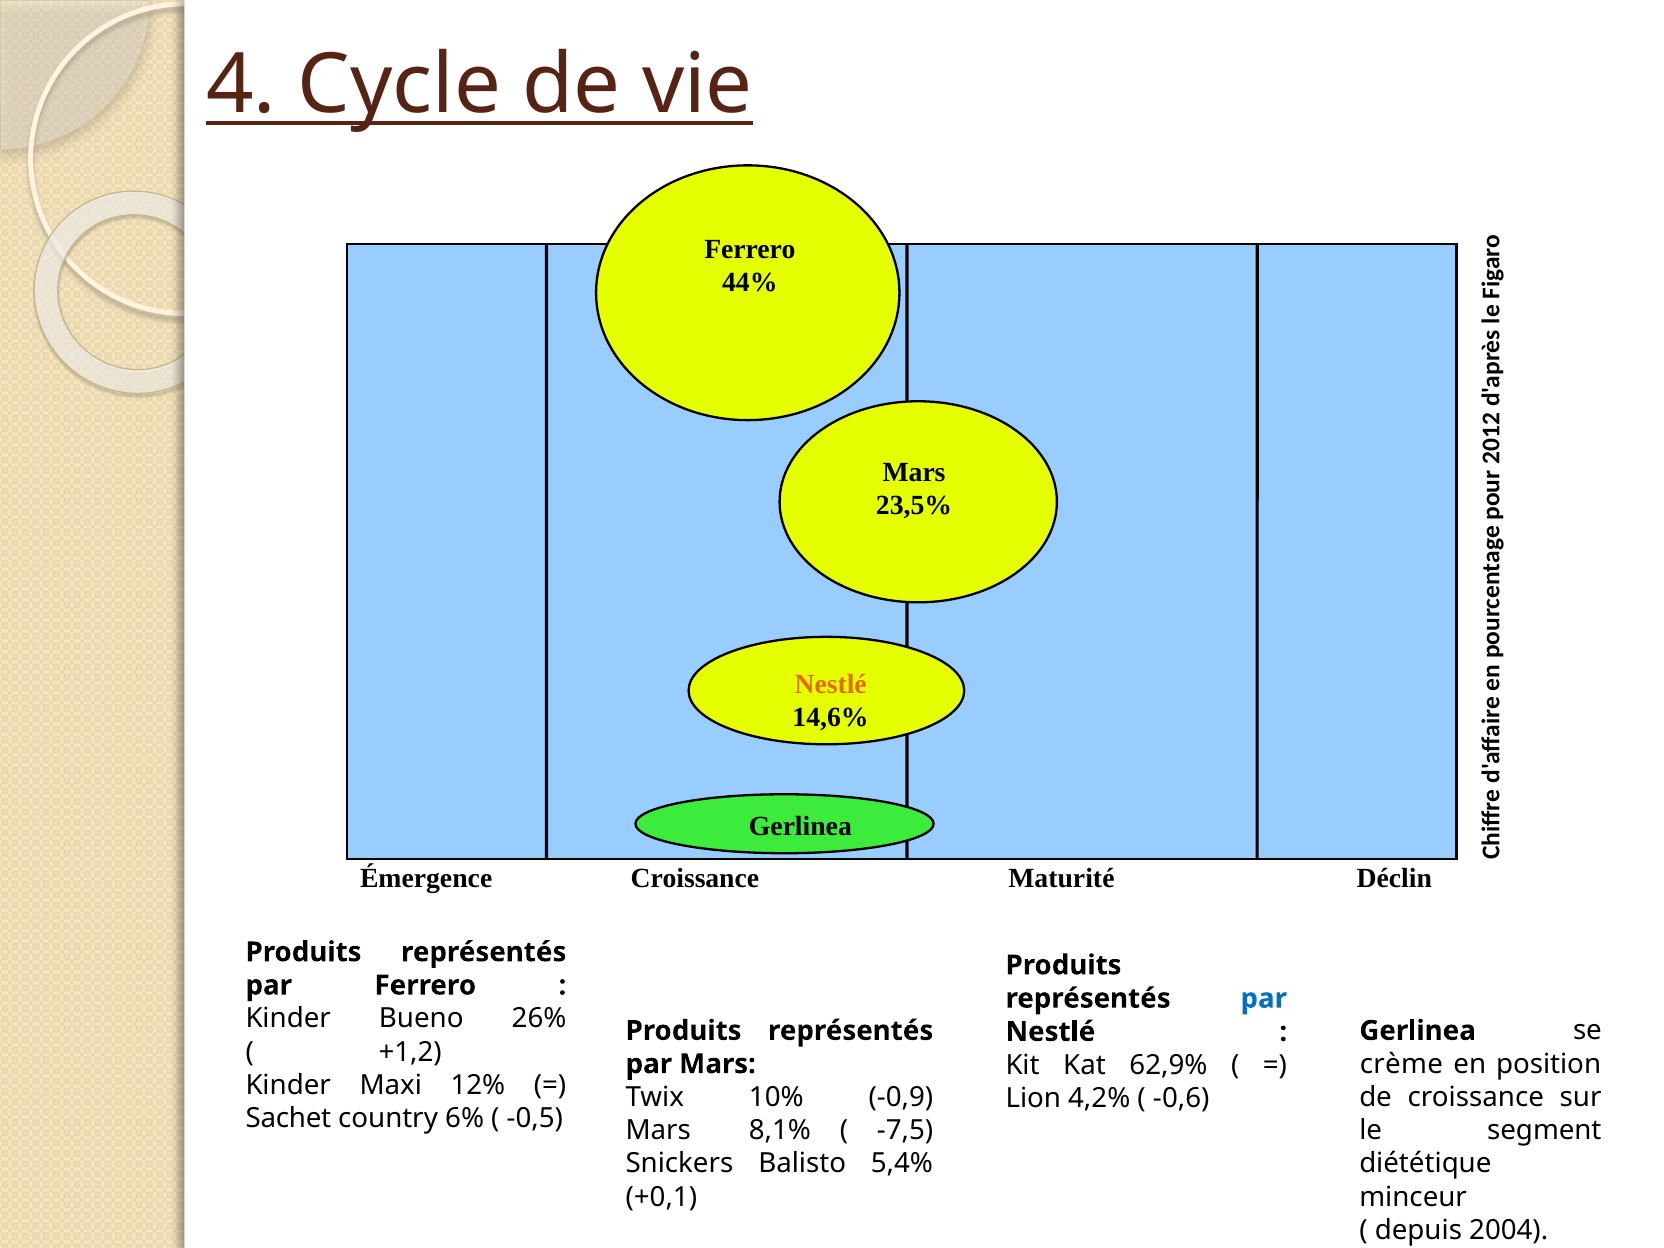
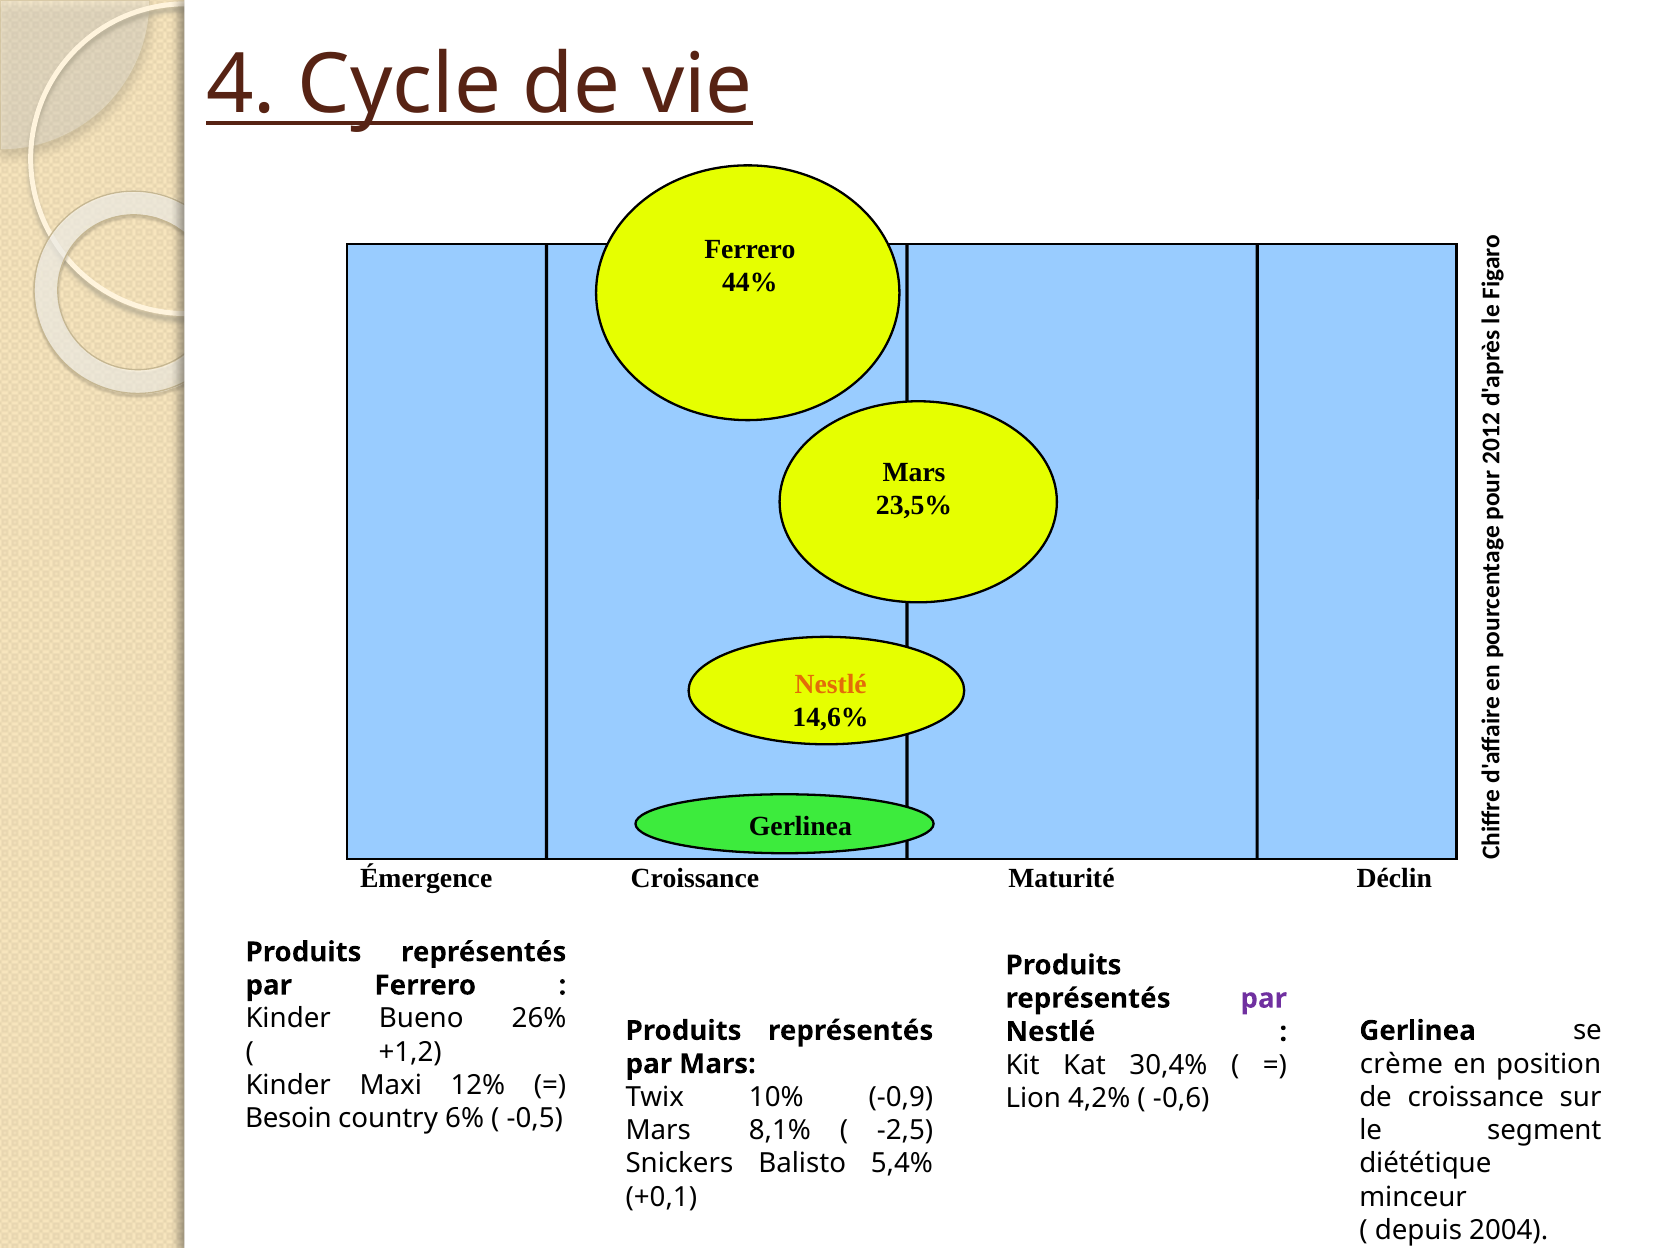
par at (1264, 998) colour: blue -> purple
62,9%: 62,9% -> 30,4%
Sachet: Sachet -> Besoin
-7,5: -7,5 -> -2,5
